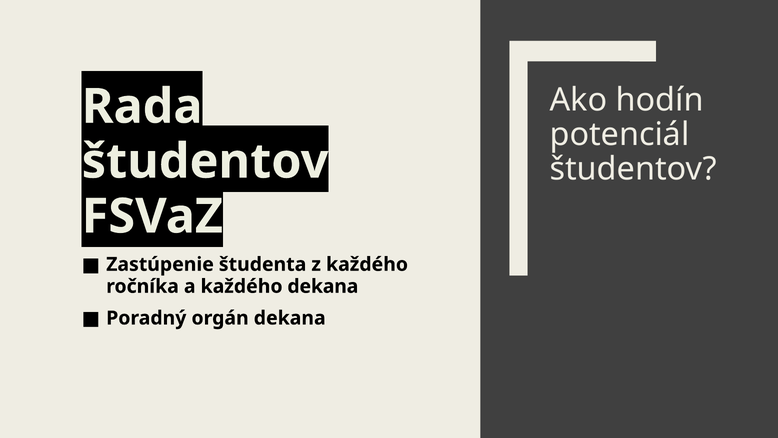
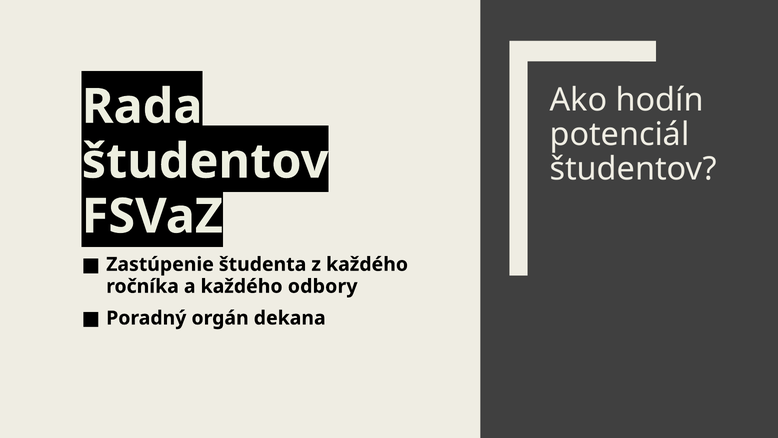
každého dekana: dekana -> odbory
